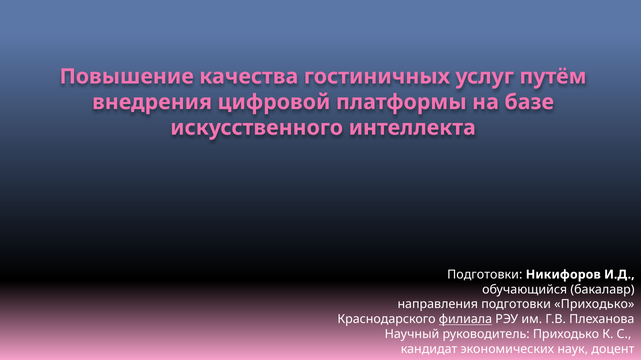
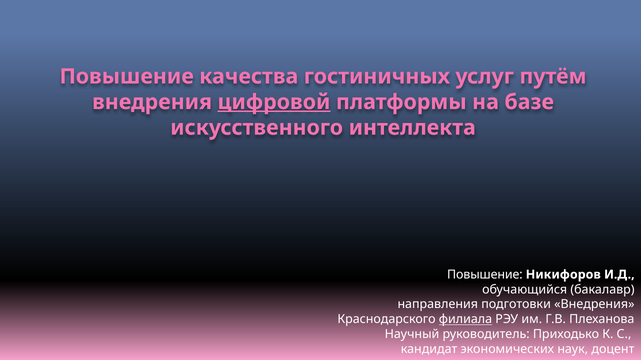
цифровой underline: none -> present
Подготовки at (485, 275): Подготовки -> Повышение
подготовки Приходько: Приходько -> Внедрения
